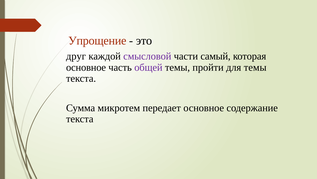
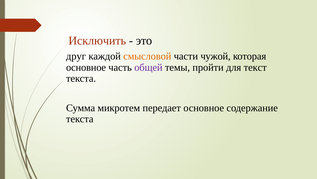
Упрощение: Упрощение -> Исключить
смысловой colour: purple -> orange
самый: самый -> чужой
для темы: темы -> текст
